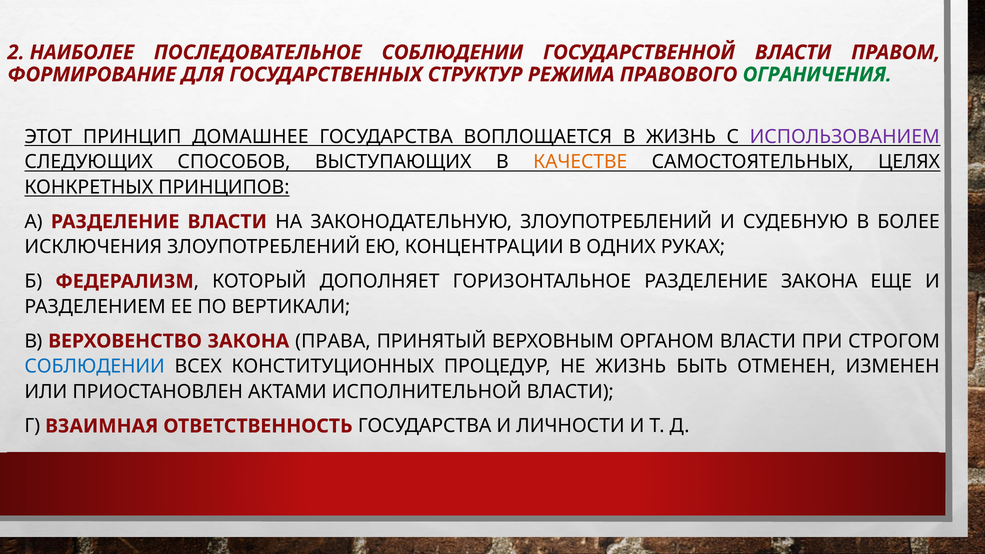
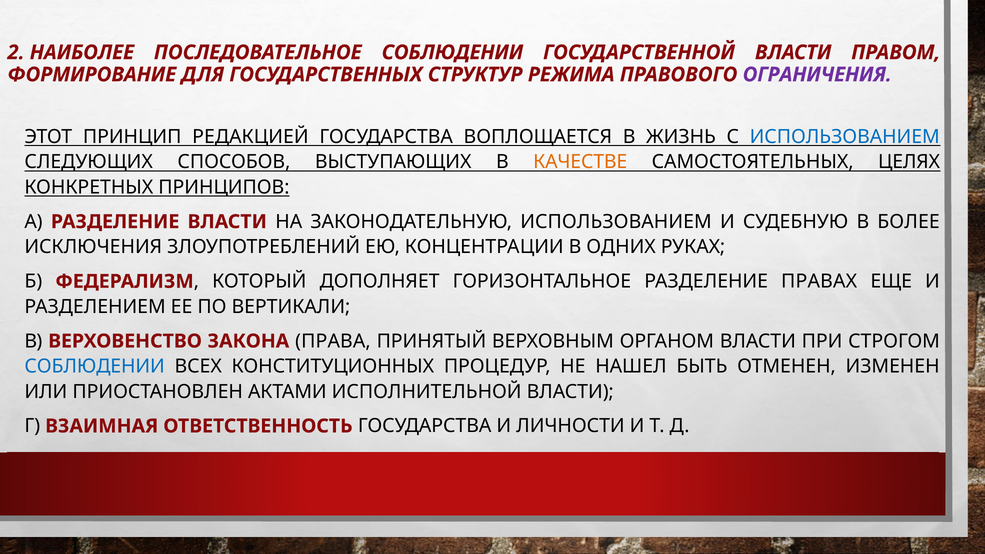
ОГРАНИЧЕНИЯ colour: green -> purple
ДОМАШНЕЕ: ДОМАШНЕЕ -> РЕДАКЦИЕЙ
ИСПОЛЬЗОВАНИЕМ at (845, 137) colour: purple -> blue
ЗАКОНОДАТЕЛЬНУЮ ЗЛОУПОТРЕБЛЕНИЙ: ЗЛОУПОТРЕБЛЕНИЙ -> ИСПОЛЬЗОВАНИЕМ
РАЗДЕЛЕНИЕ ЗАКОНА: ЗАКОНА -> ПРАВАХ
НЕ ЖИЗНЬ: ЖИЗНЬ -> НАШЕЛ
